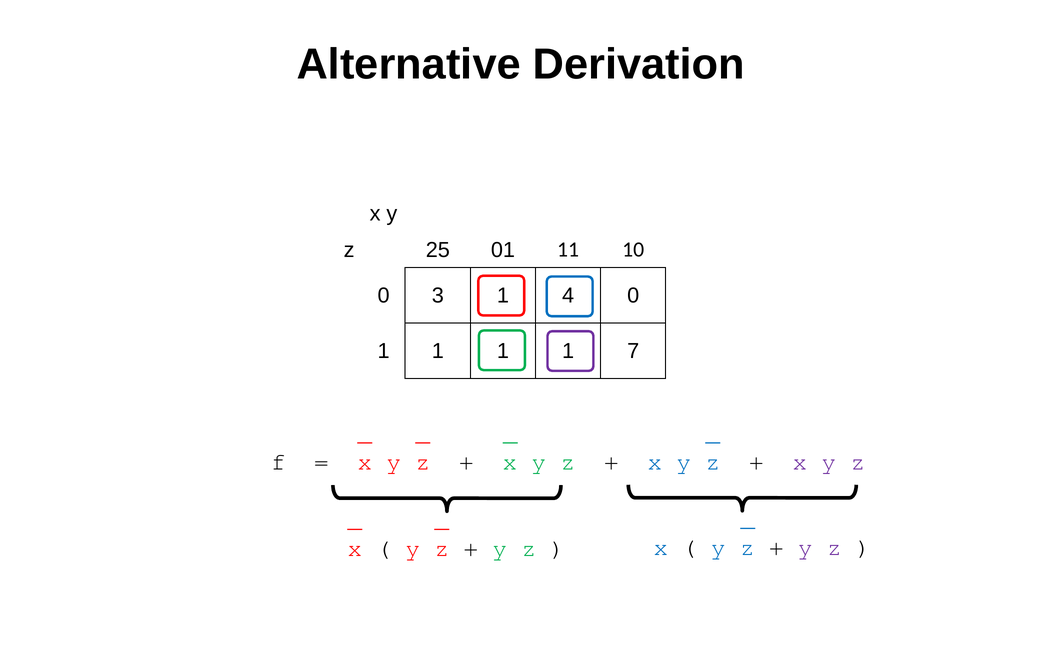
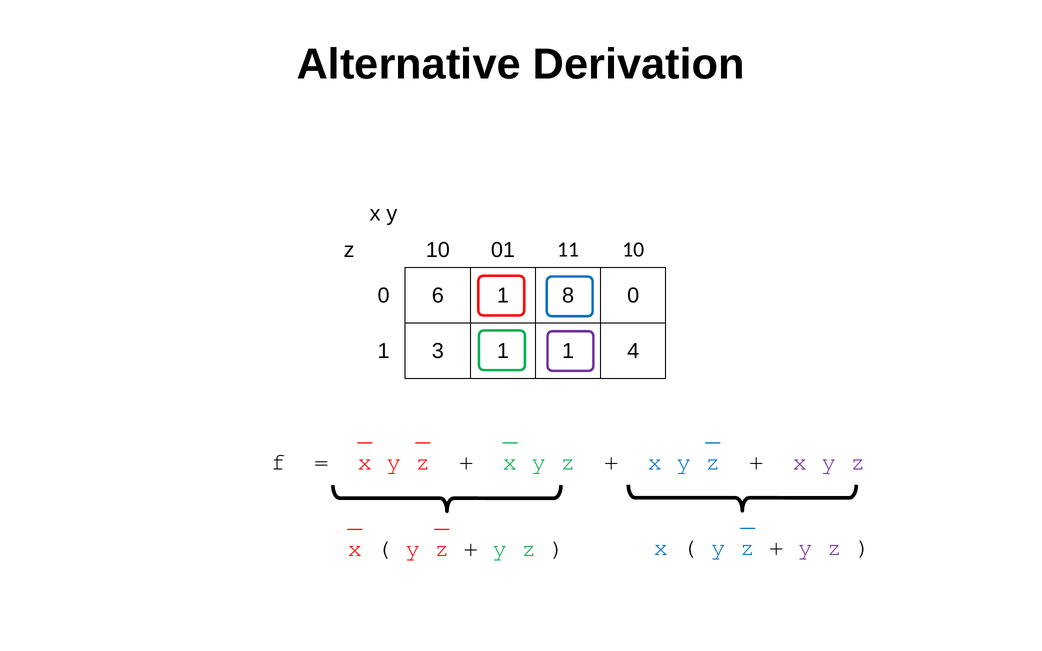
z 25: 25 -> 10
3: 3 -> 6
4: 4 -> 8
1 at (438, 351): 1 -> 3
7: 7 -> 4
